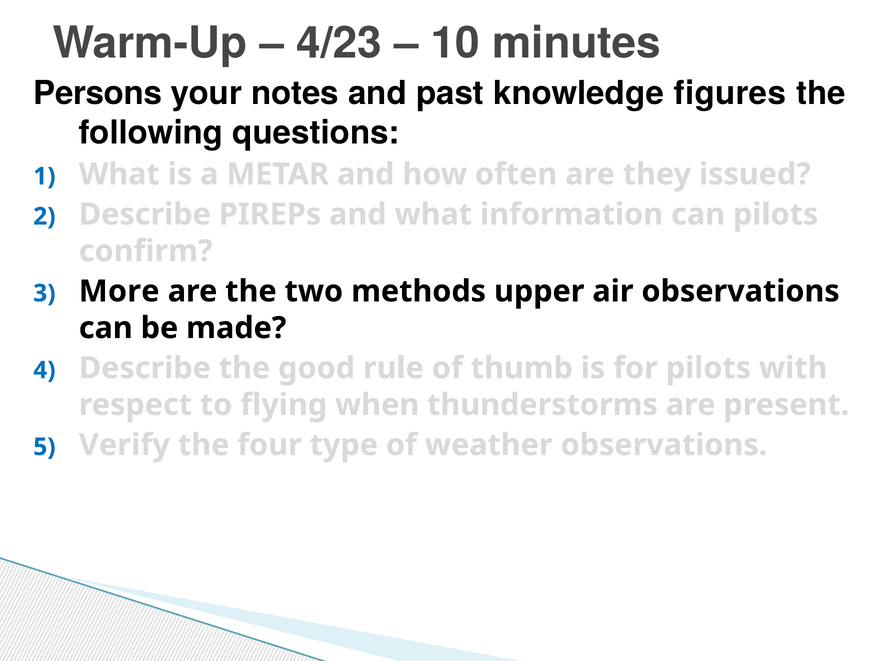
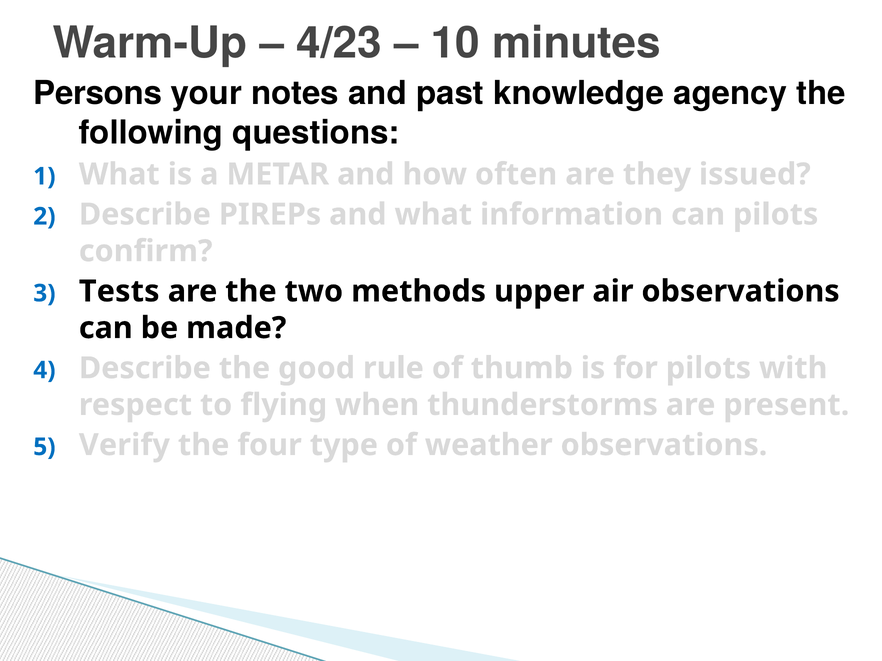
figures: figures -> agency
More: More -> Tests
